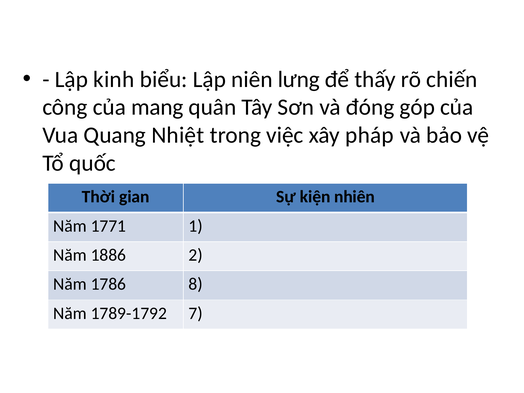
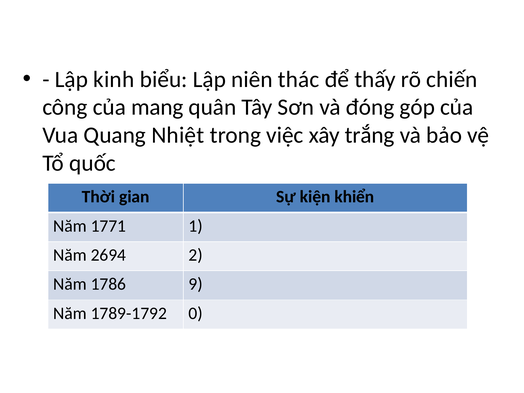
lưng: lưng -> thác
pháp: pháp -> trắng
nhiên: nhiên -> khiển
1886: 1886 -> 2694
8: 8 -> 9
7: 7 -> 0
